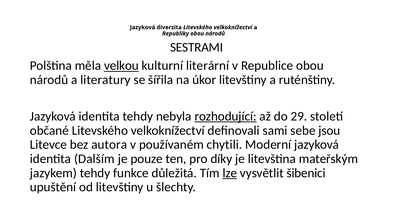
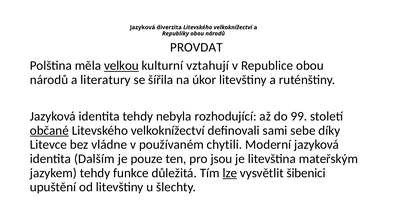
SESTRAMI: SESTRAMI -> PROVDAT
literární: literární -> vztahují
rozhodující underline: present -> none
29: 29 -> 99
občané underline: none -> present
jsou: jsou -> díky
autora: autora -> vládne
díky: díky -> jsou
